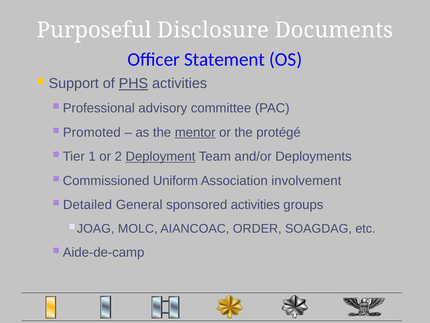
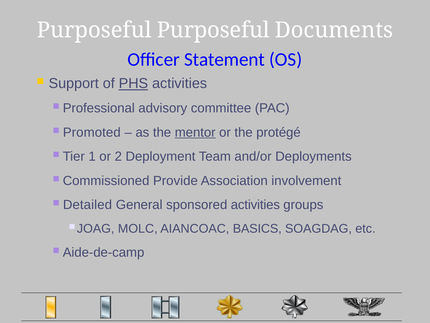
Purposeful Disclosure: Disclosure -> Purposeful
Deployment underline: present -> none
Uniform: Uniform -> Provide
ORDER: ORDER -> BASICS
